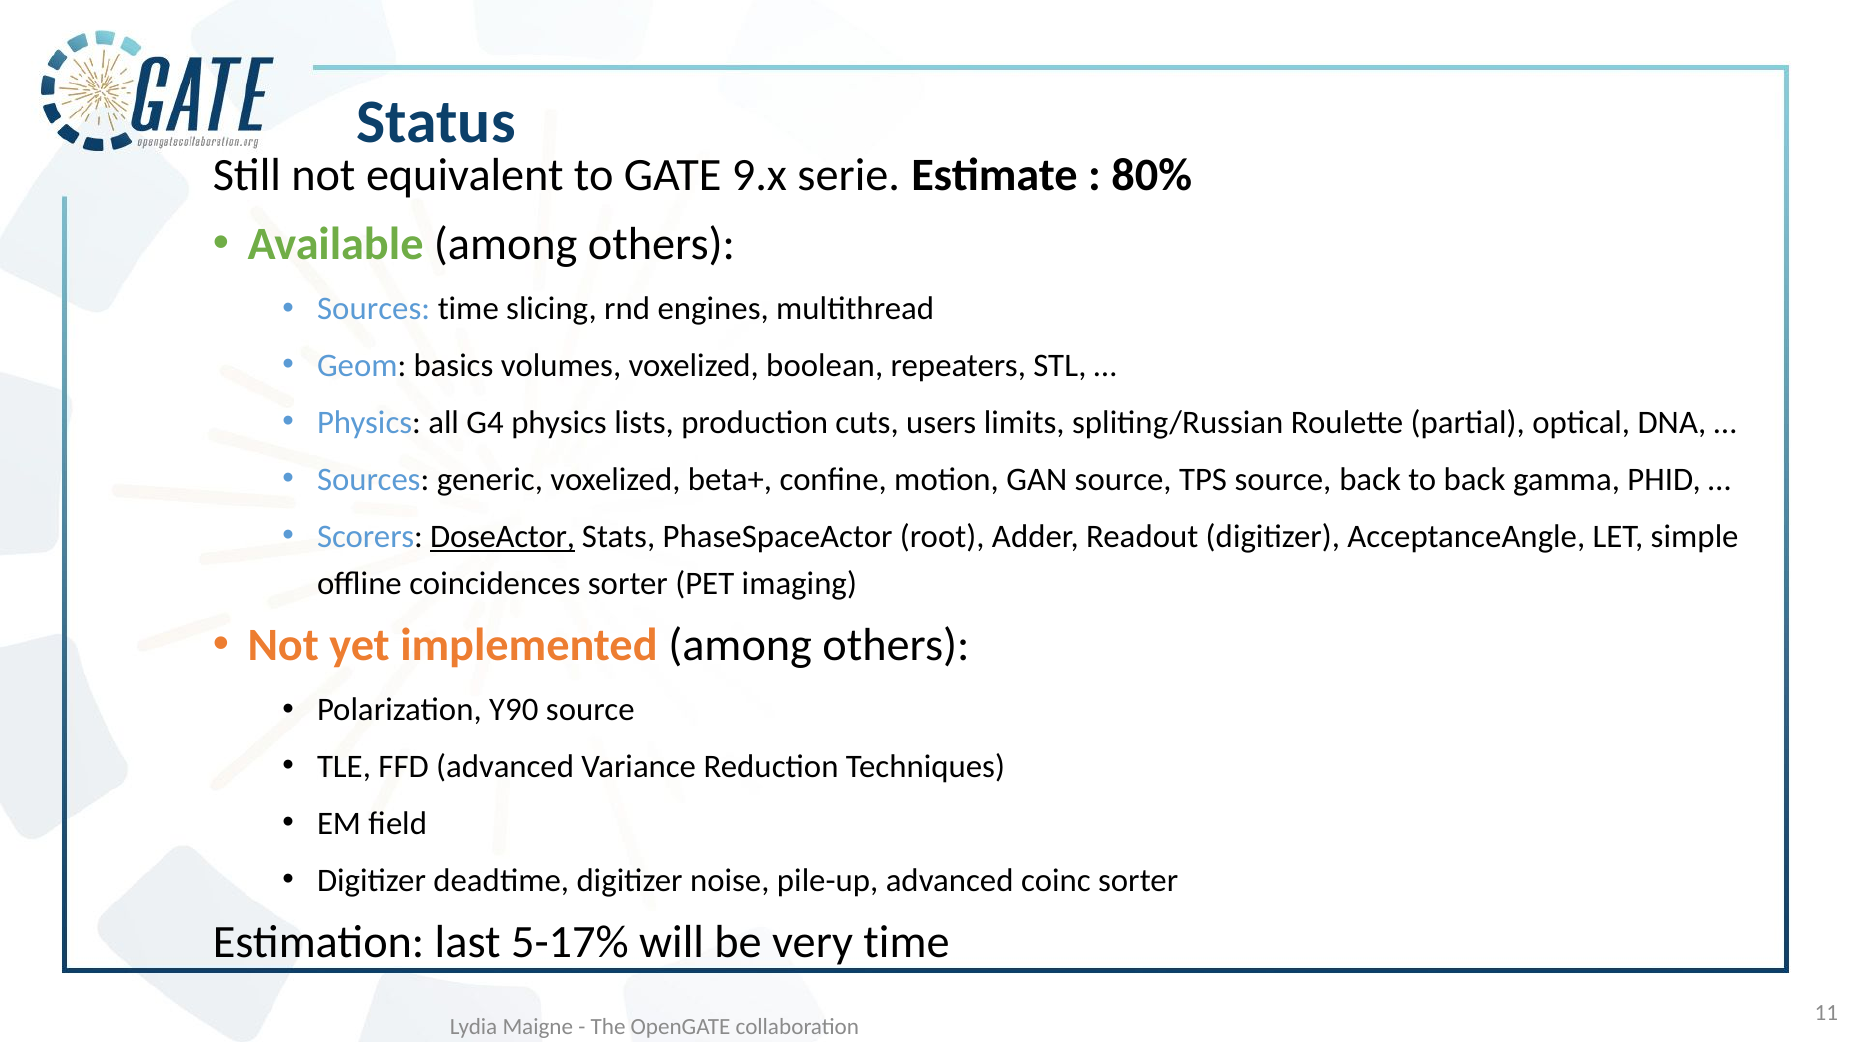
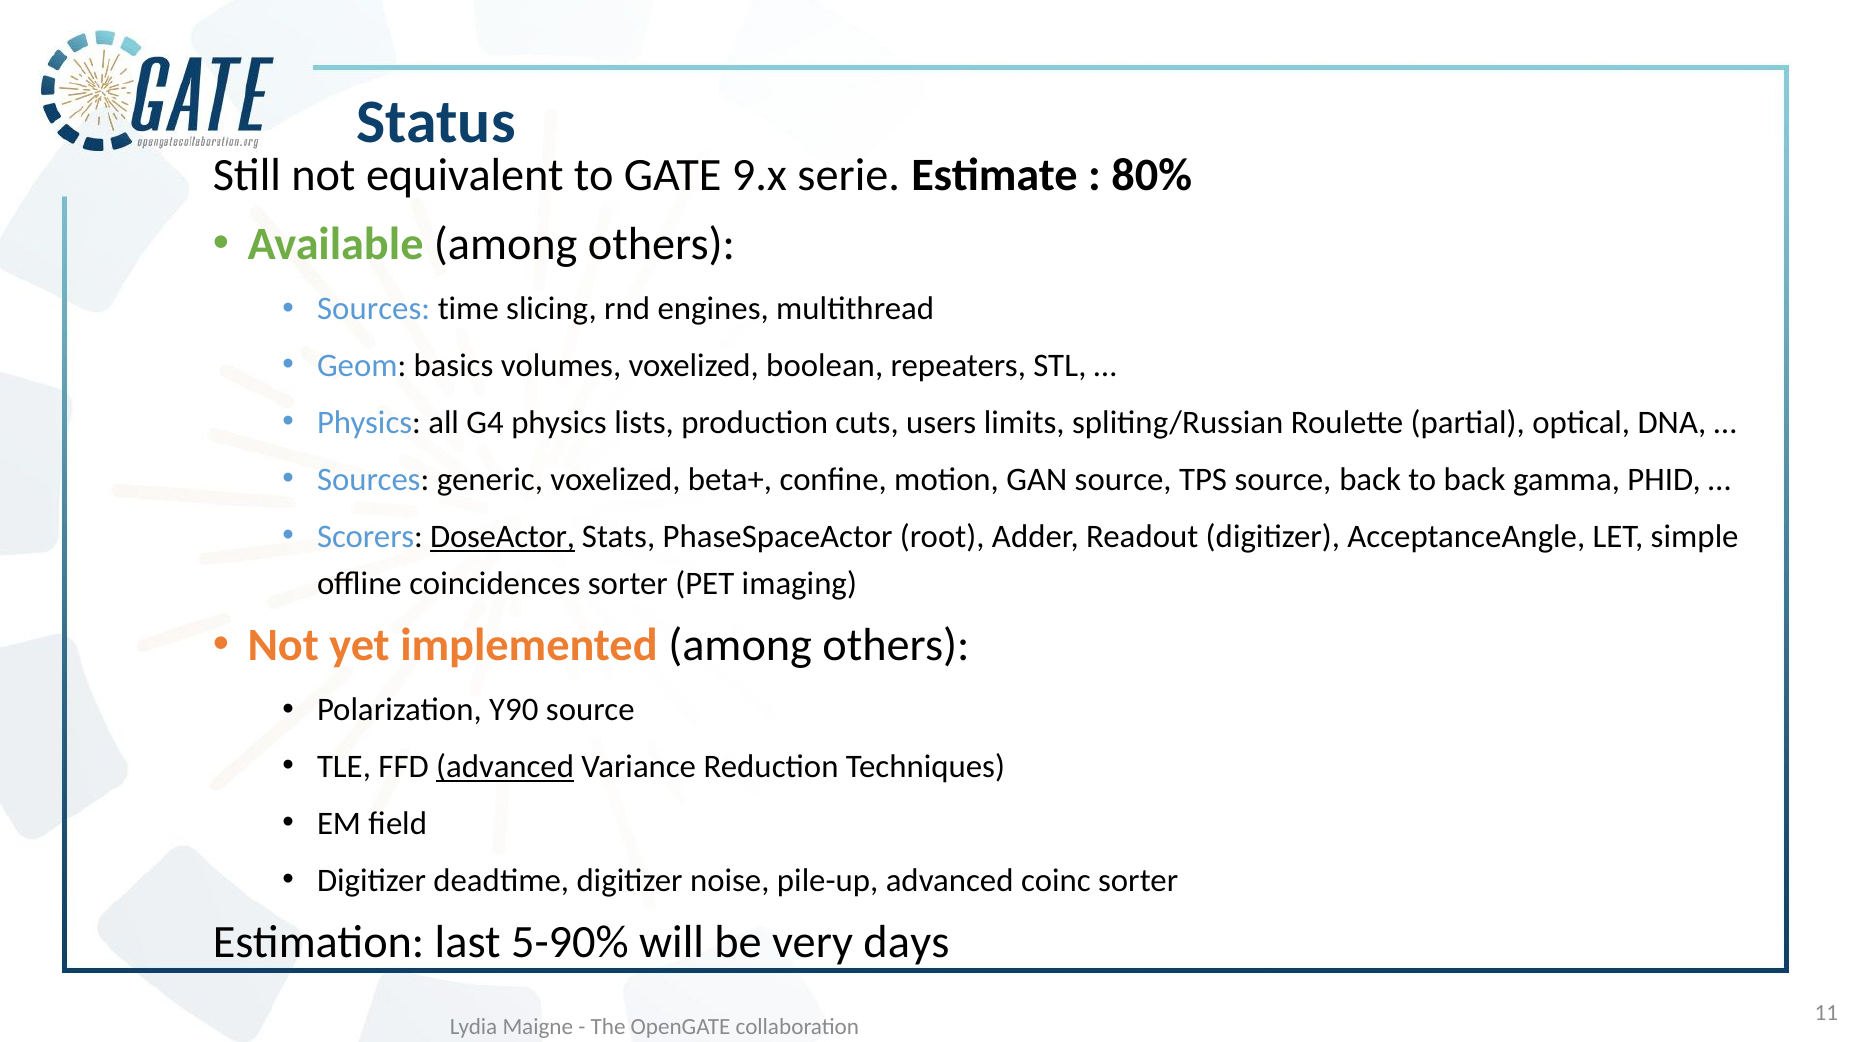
advanced at (505, 767) underline: none -> present
5-17%: 5-17% -> 5-90%
very time: time -> days
